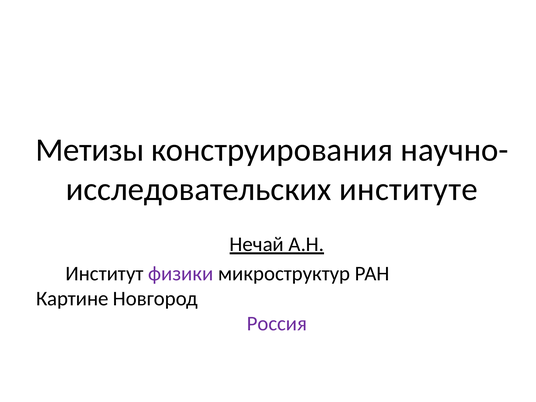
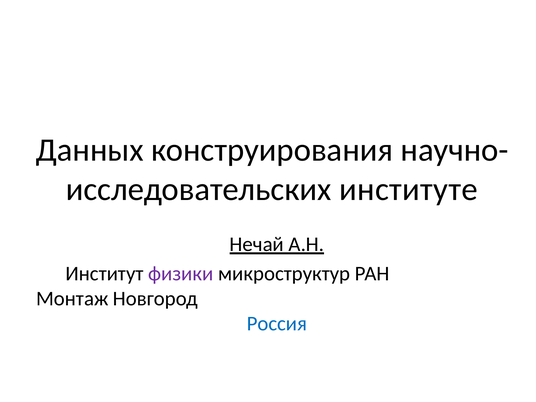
Метизы: Метизы -> Данных
Картине: Картине -> Монтаж
Россия colour: purple -> blue
